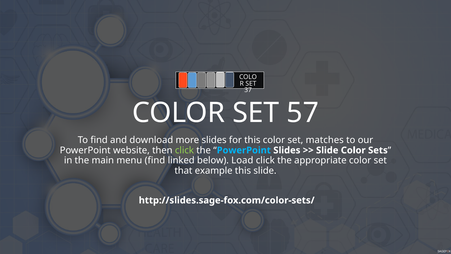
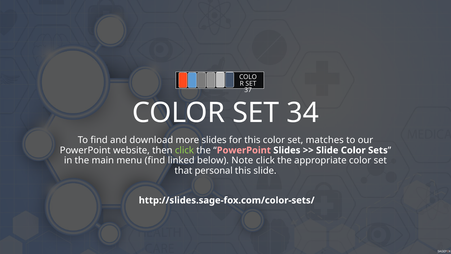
57: 57 -> 34
PowerPoint at (244, 150) colour: light blue -> pink
Load: Load -> Note
example: example -> personal
